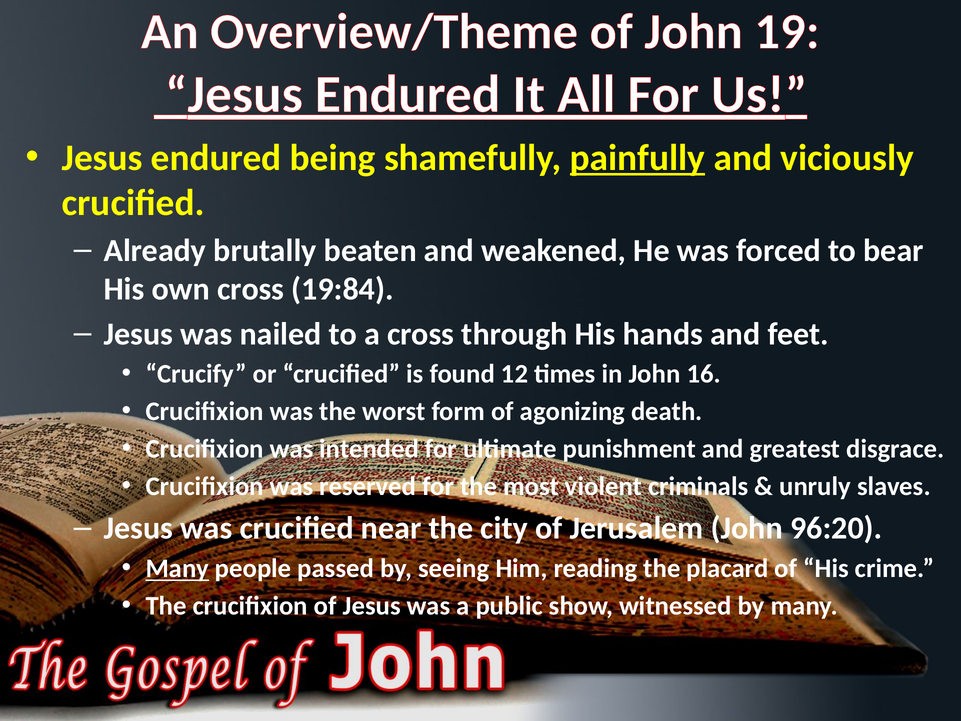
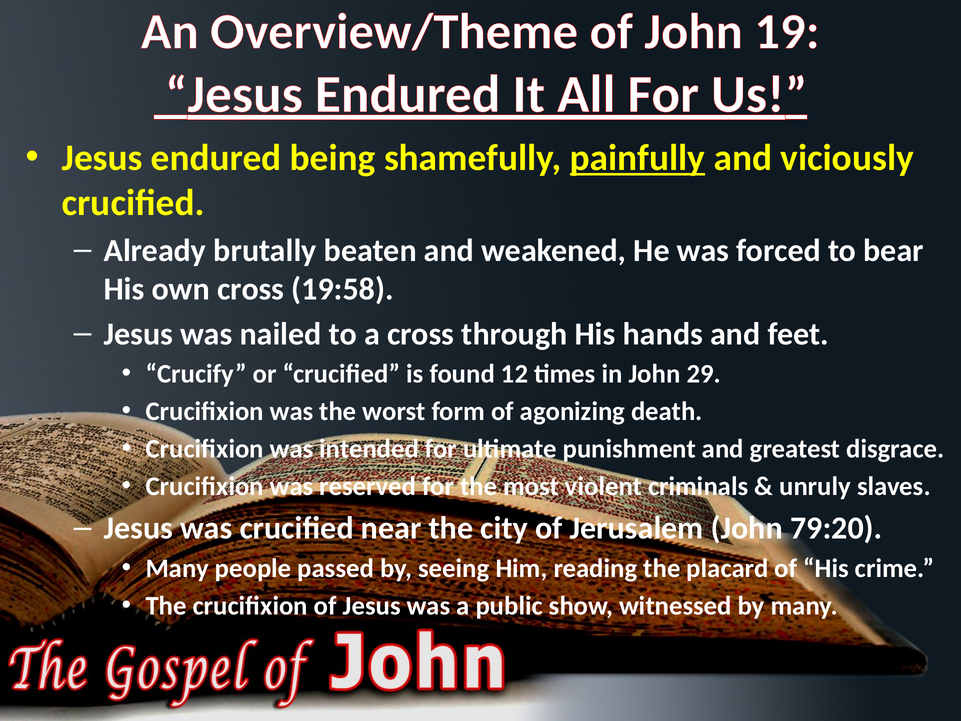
19:84: 19:84 -> 19:58
16: 16 -> 29
96:20: 96:20 -> 79:20
Many at (177, 568) underline: present -> none
